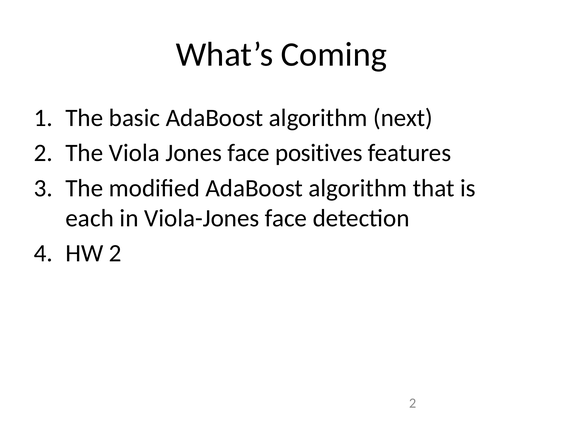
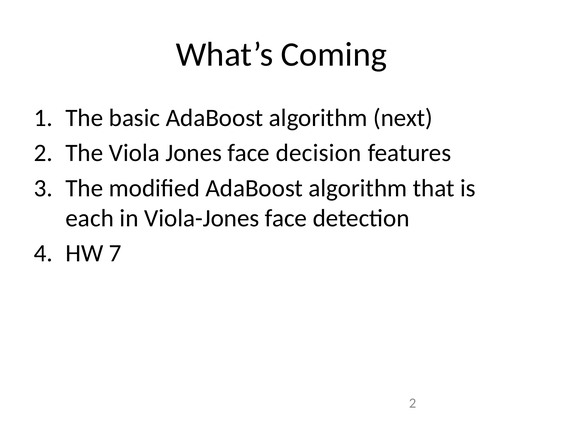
positives: positives -> decision
HW 2: 2 -> 7
